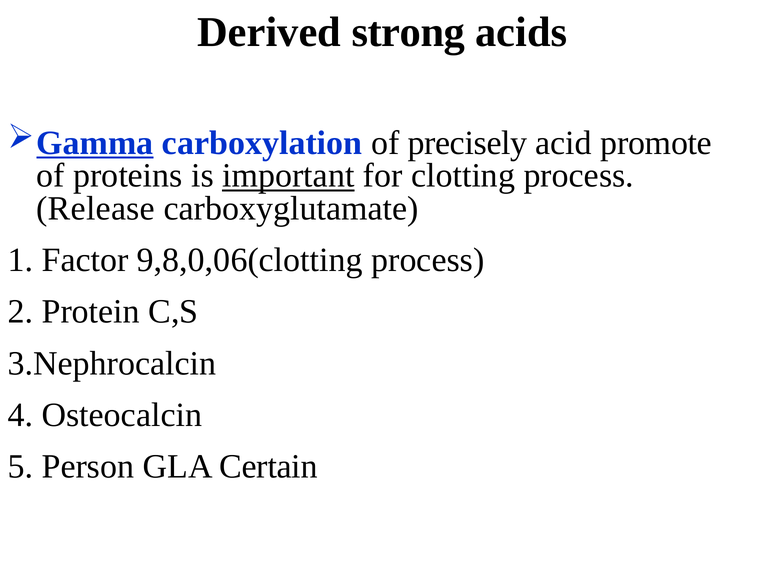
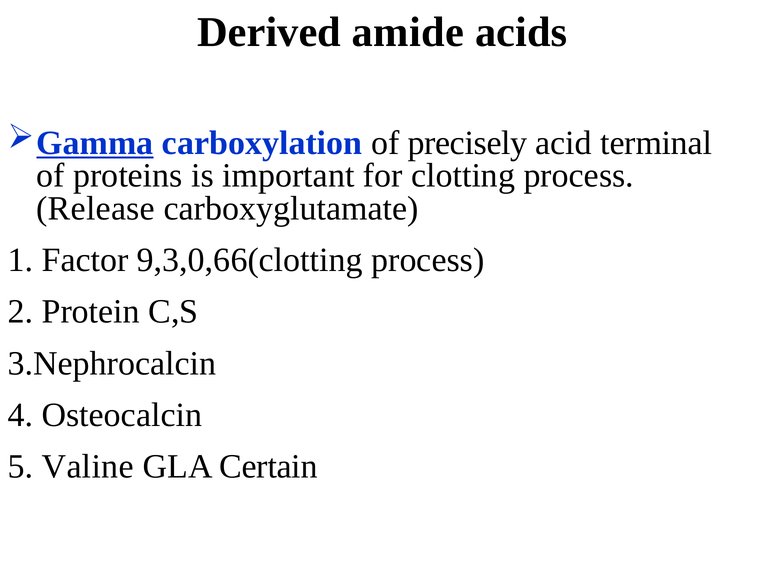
strong: strong -> amide
promote: promote -> terminal
important underline: present -> none
9,8,0,06(clotting: 9,8,0,06(clotting -> 9,3,0,66(clotting
Person: Person -> Valine
